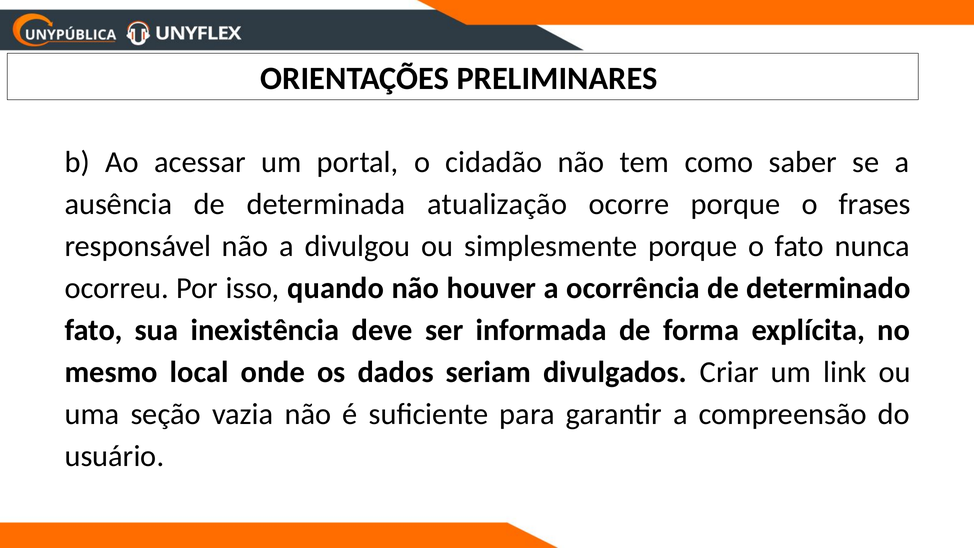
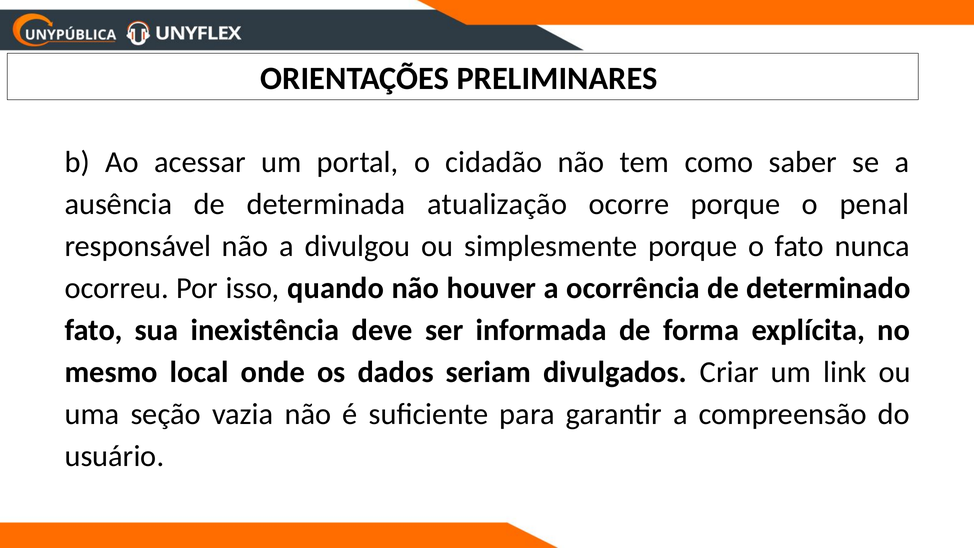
frases: frases -> penal
